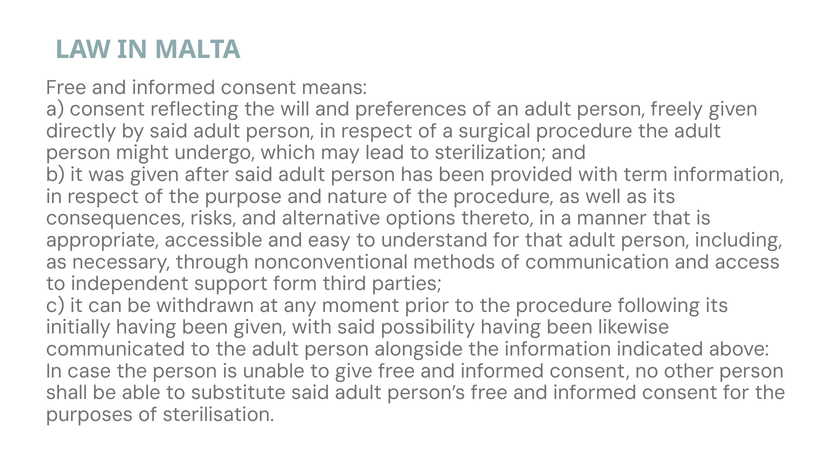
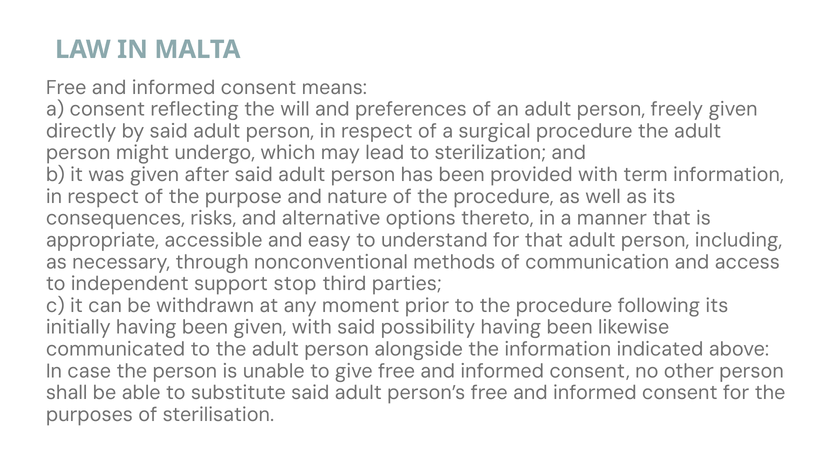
form: form -> stop
